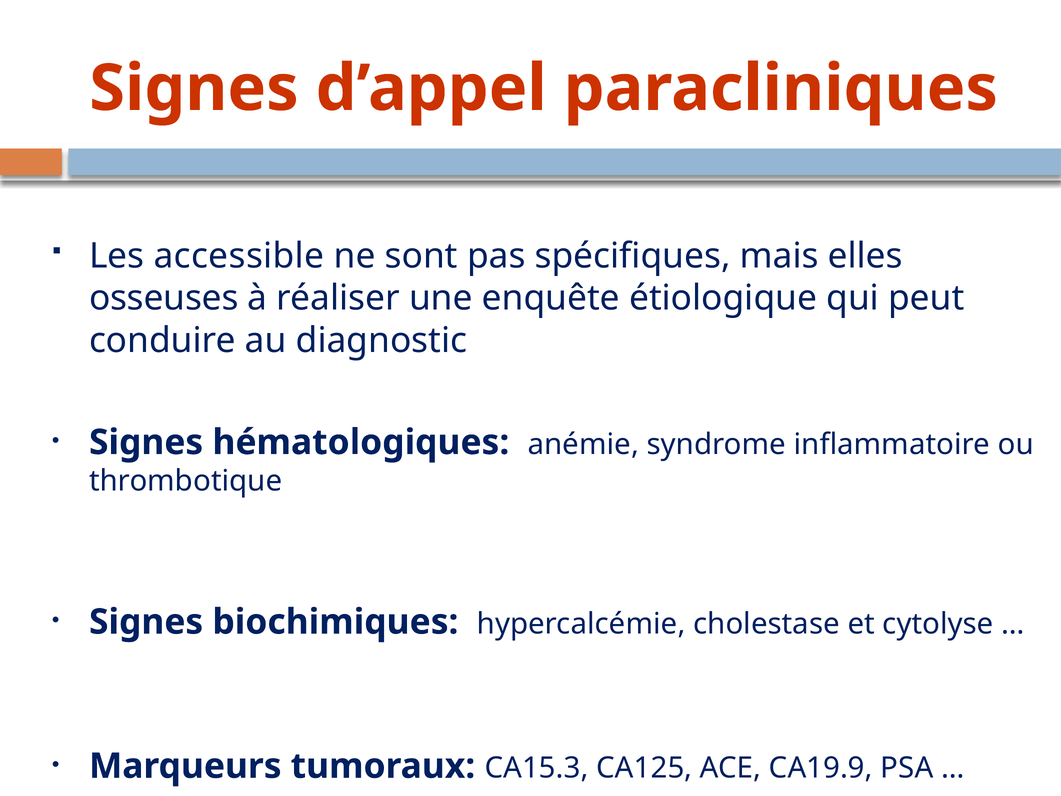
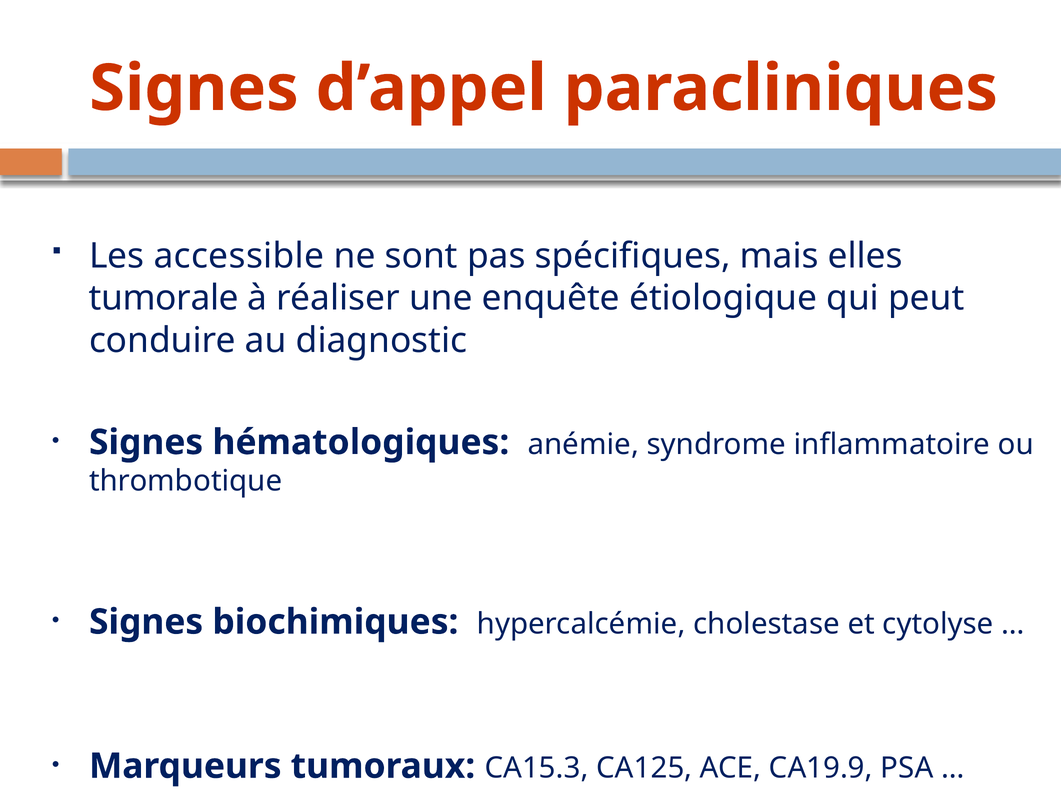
osseuses: osseuses -> tumorale
